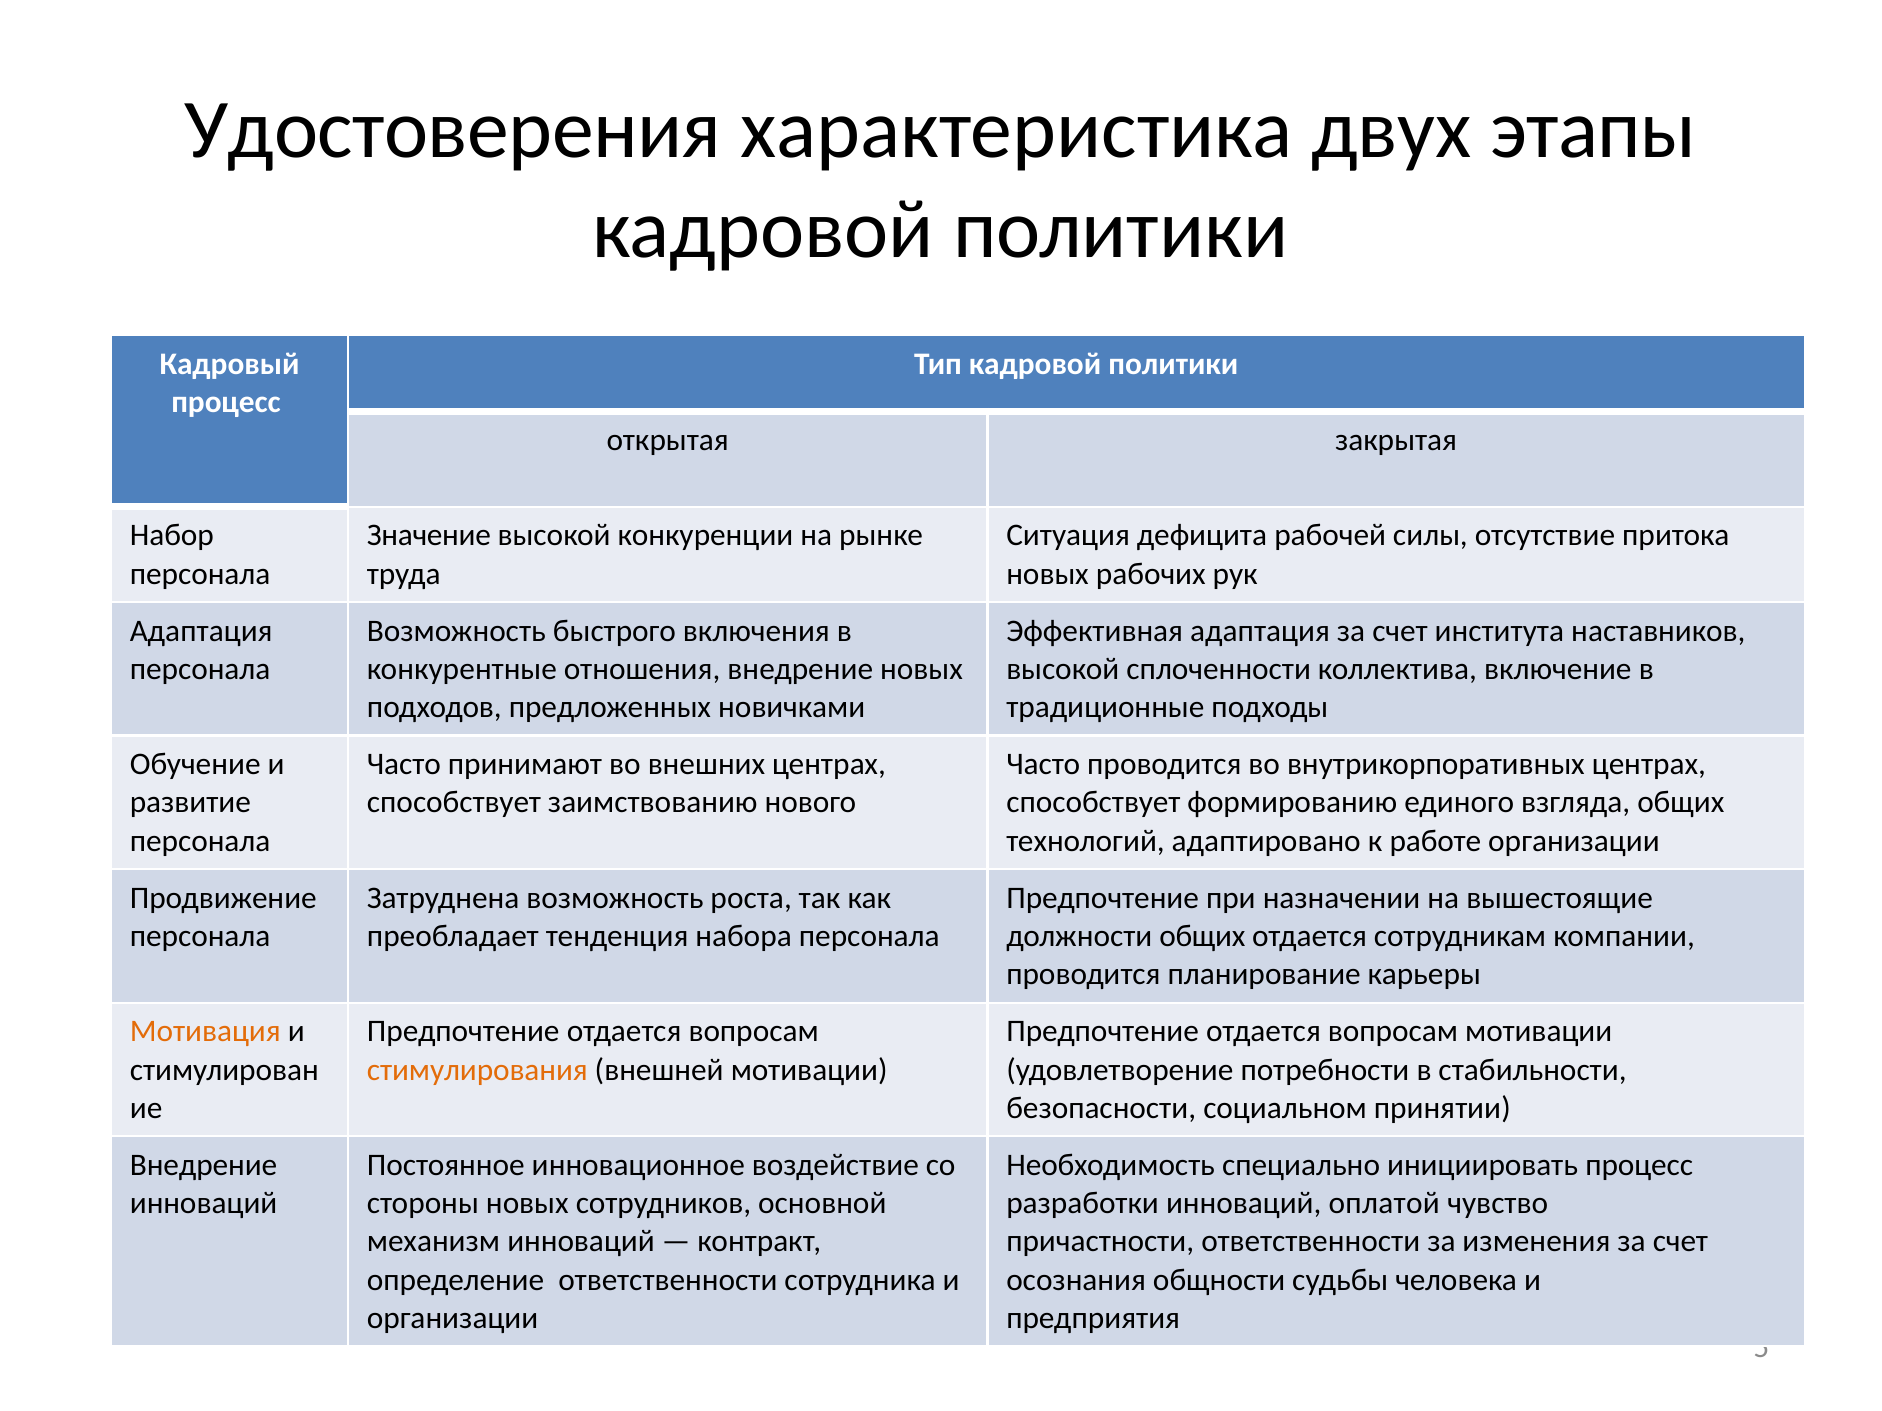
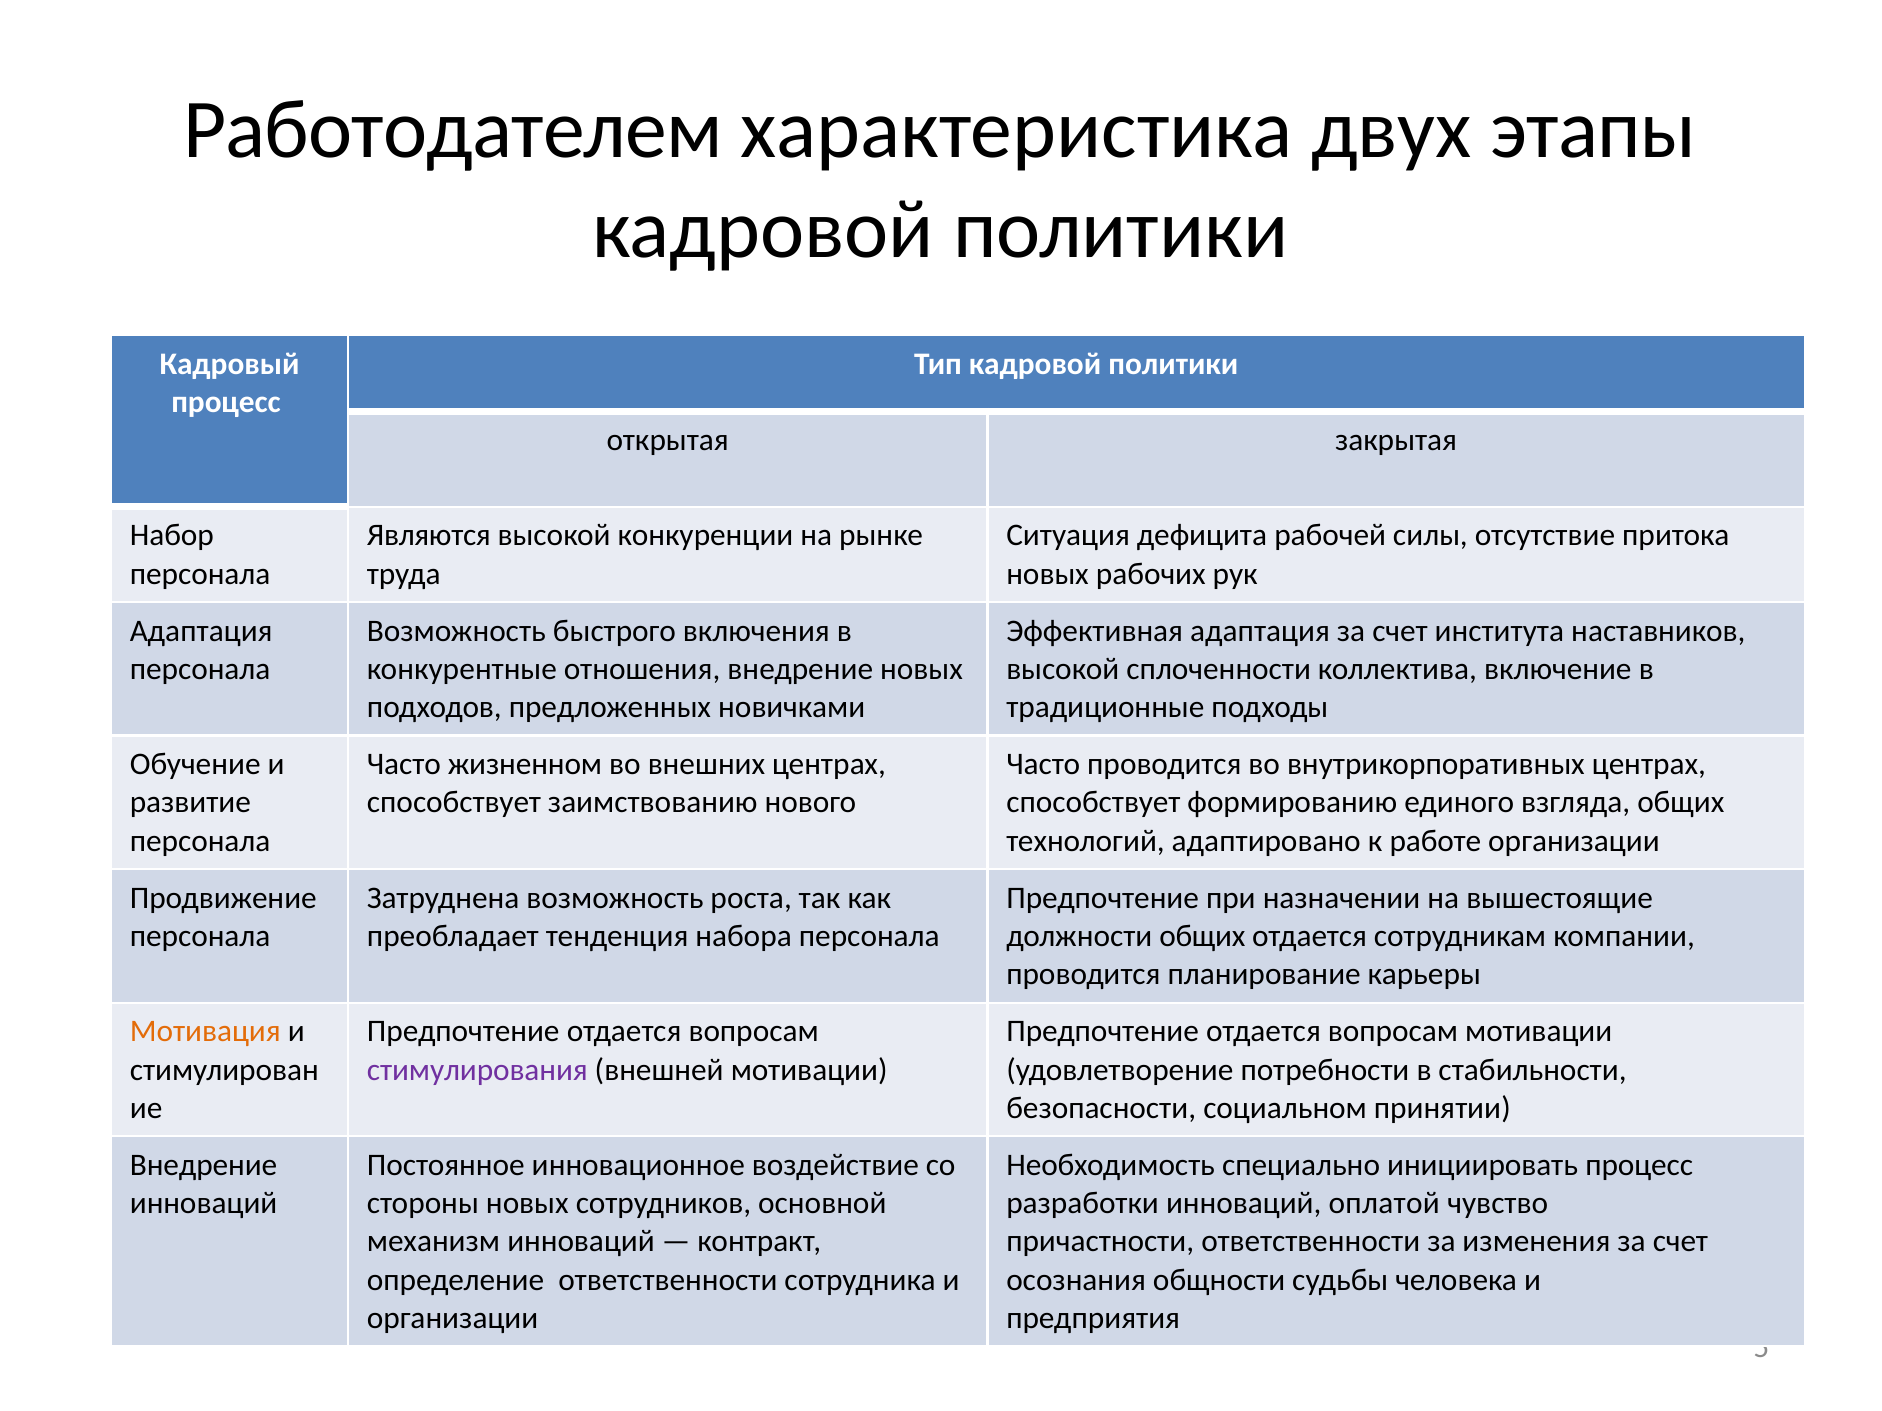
Удостоверения: Удостоверения -> Работодателем
Значение: Значение -> Являются
принимают: принимают -> жизненном
стимулирования colour: orange -> purple
